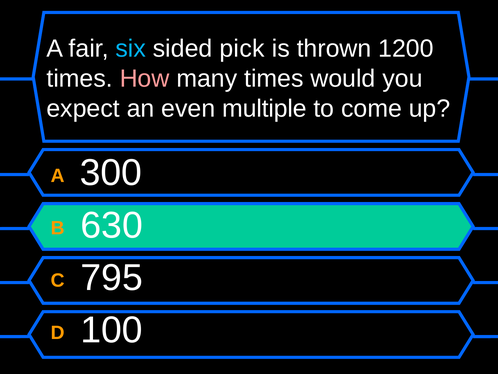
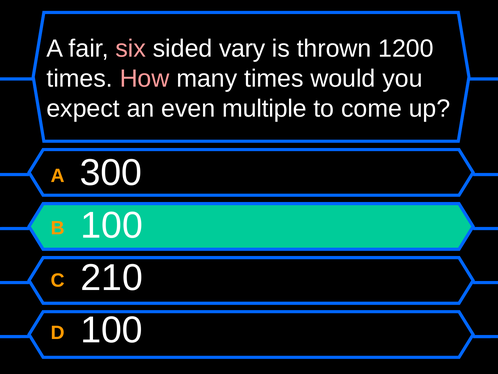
six colour: light blue -> pink
pick: pick -> vary
B 630: 630 -> 100
795: 795 -> 210
